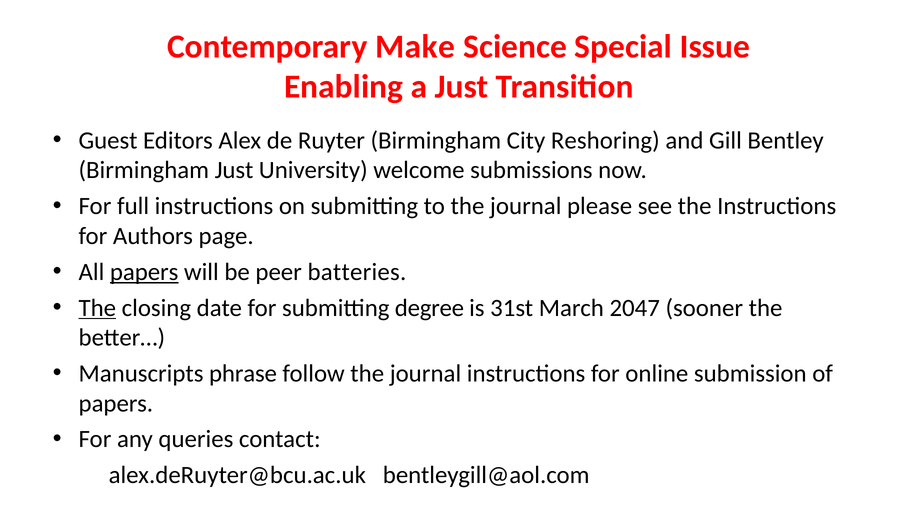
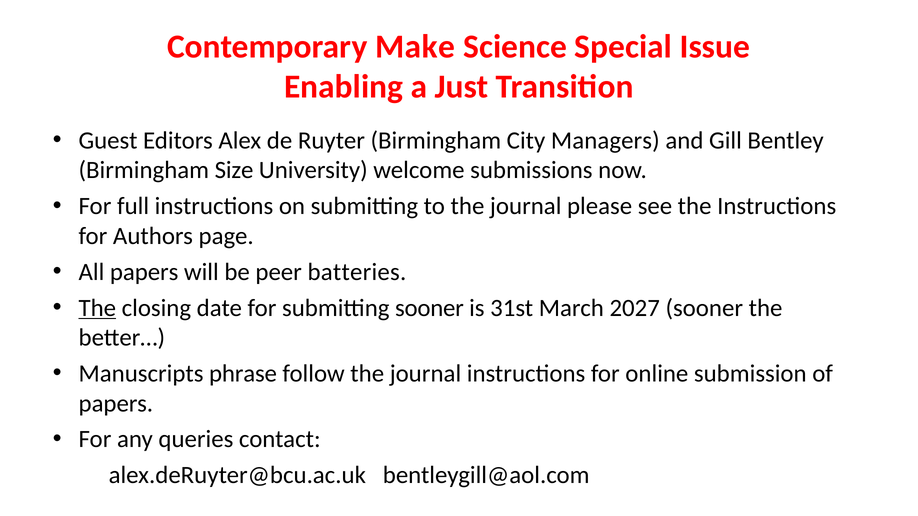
Reshoring: Reshoring -> Managers
Birmingham Just: Just -> Size
papers at (144, 272) underline: present -> none
submitting degree: degree -> sooner
2047: 2047 -> 2027
